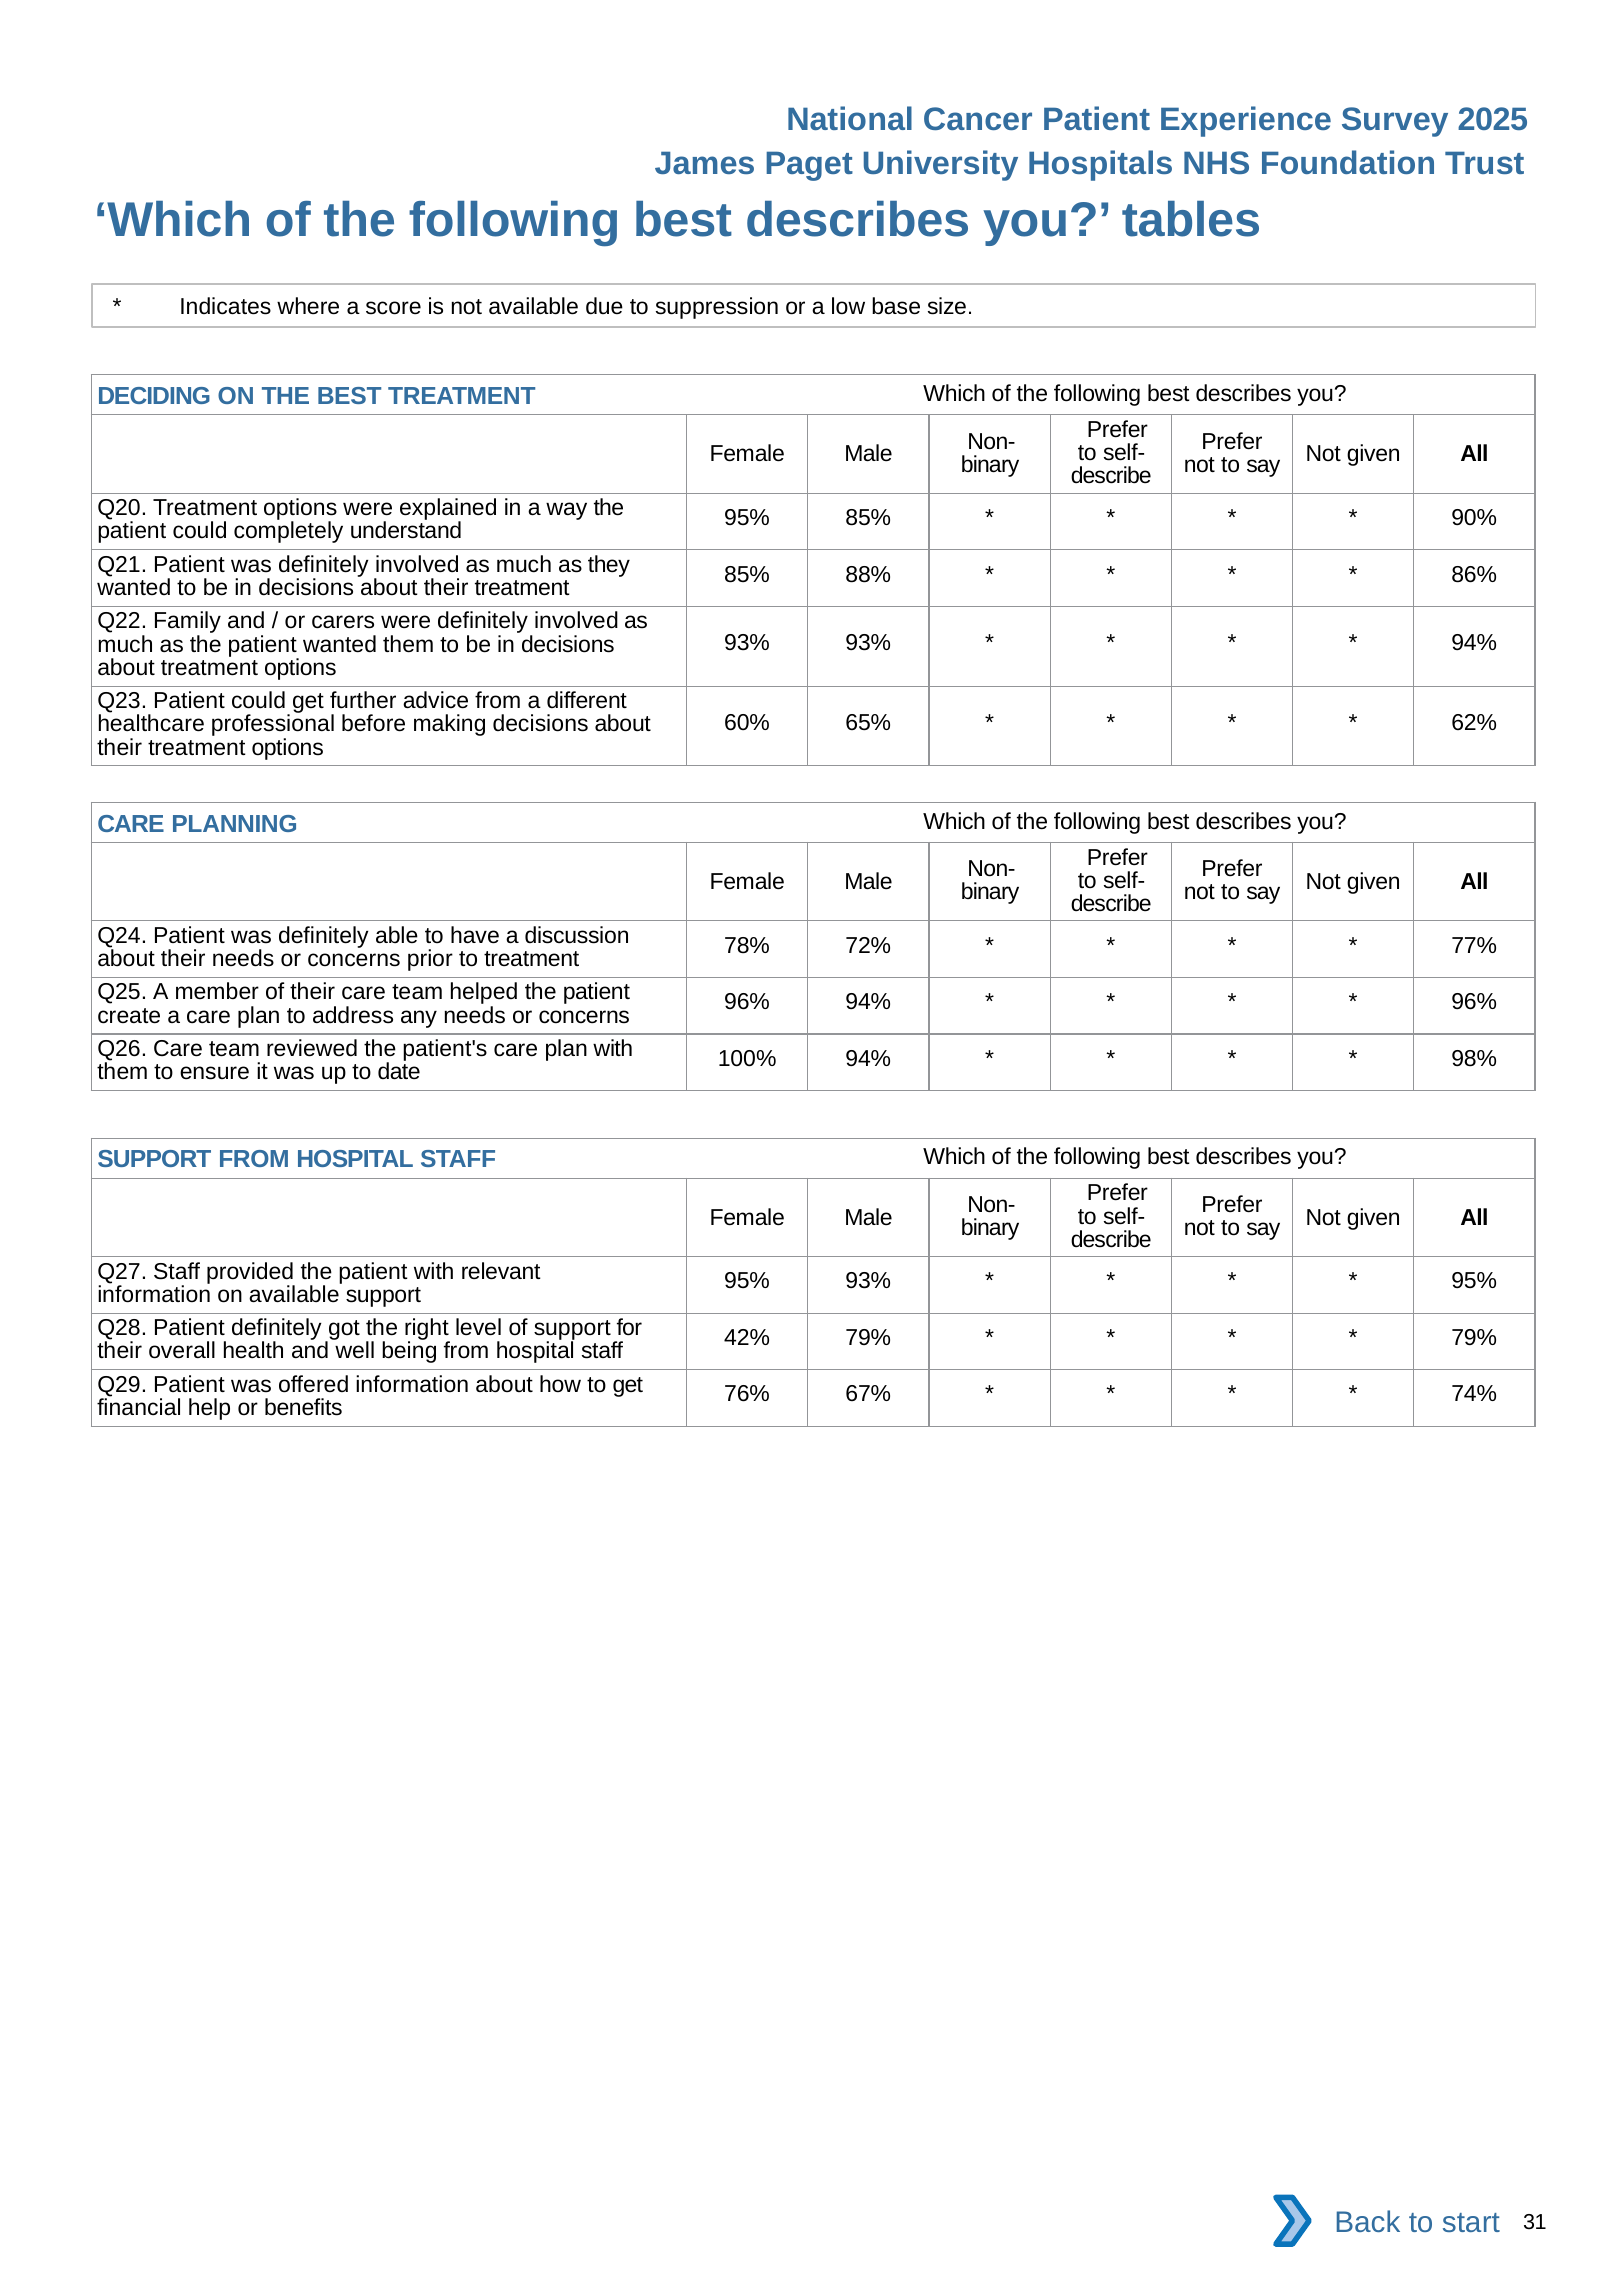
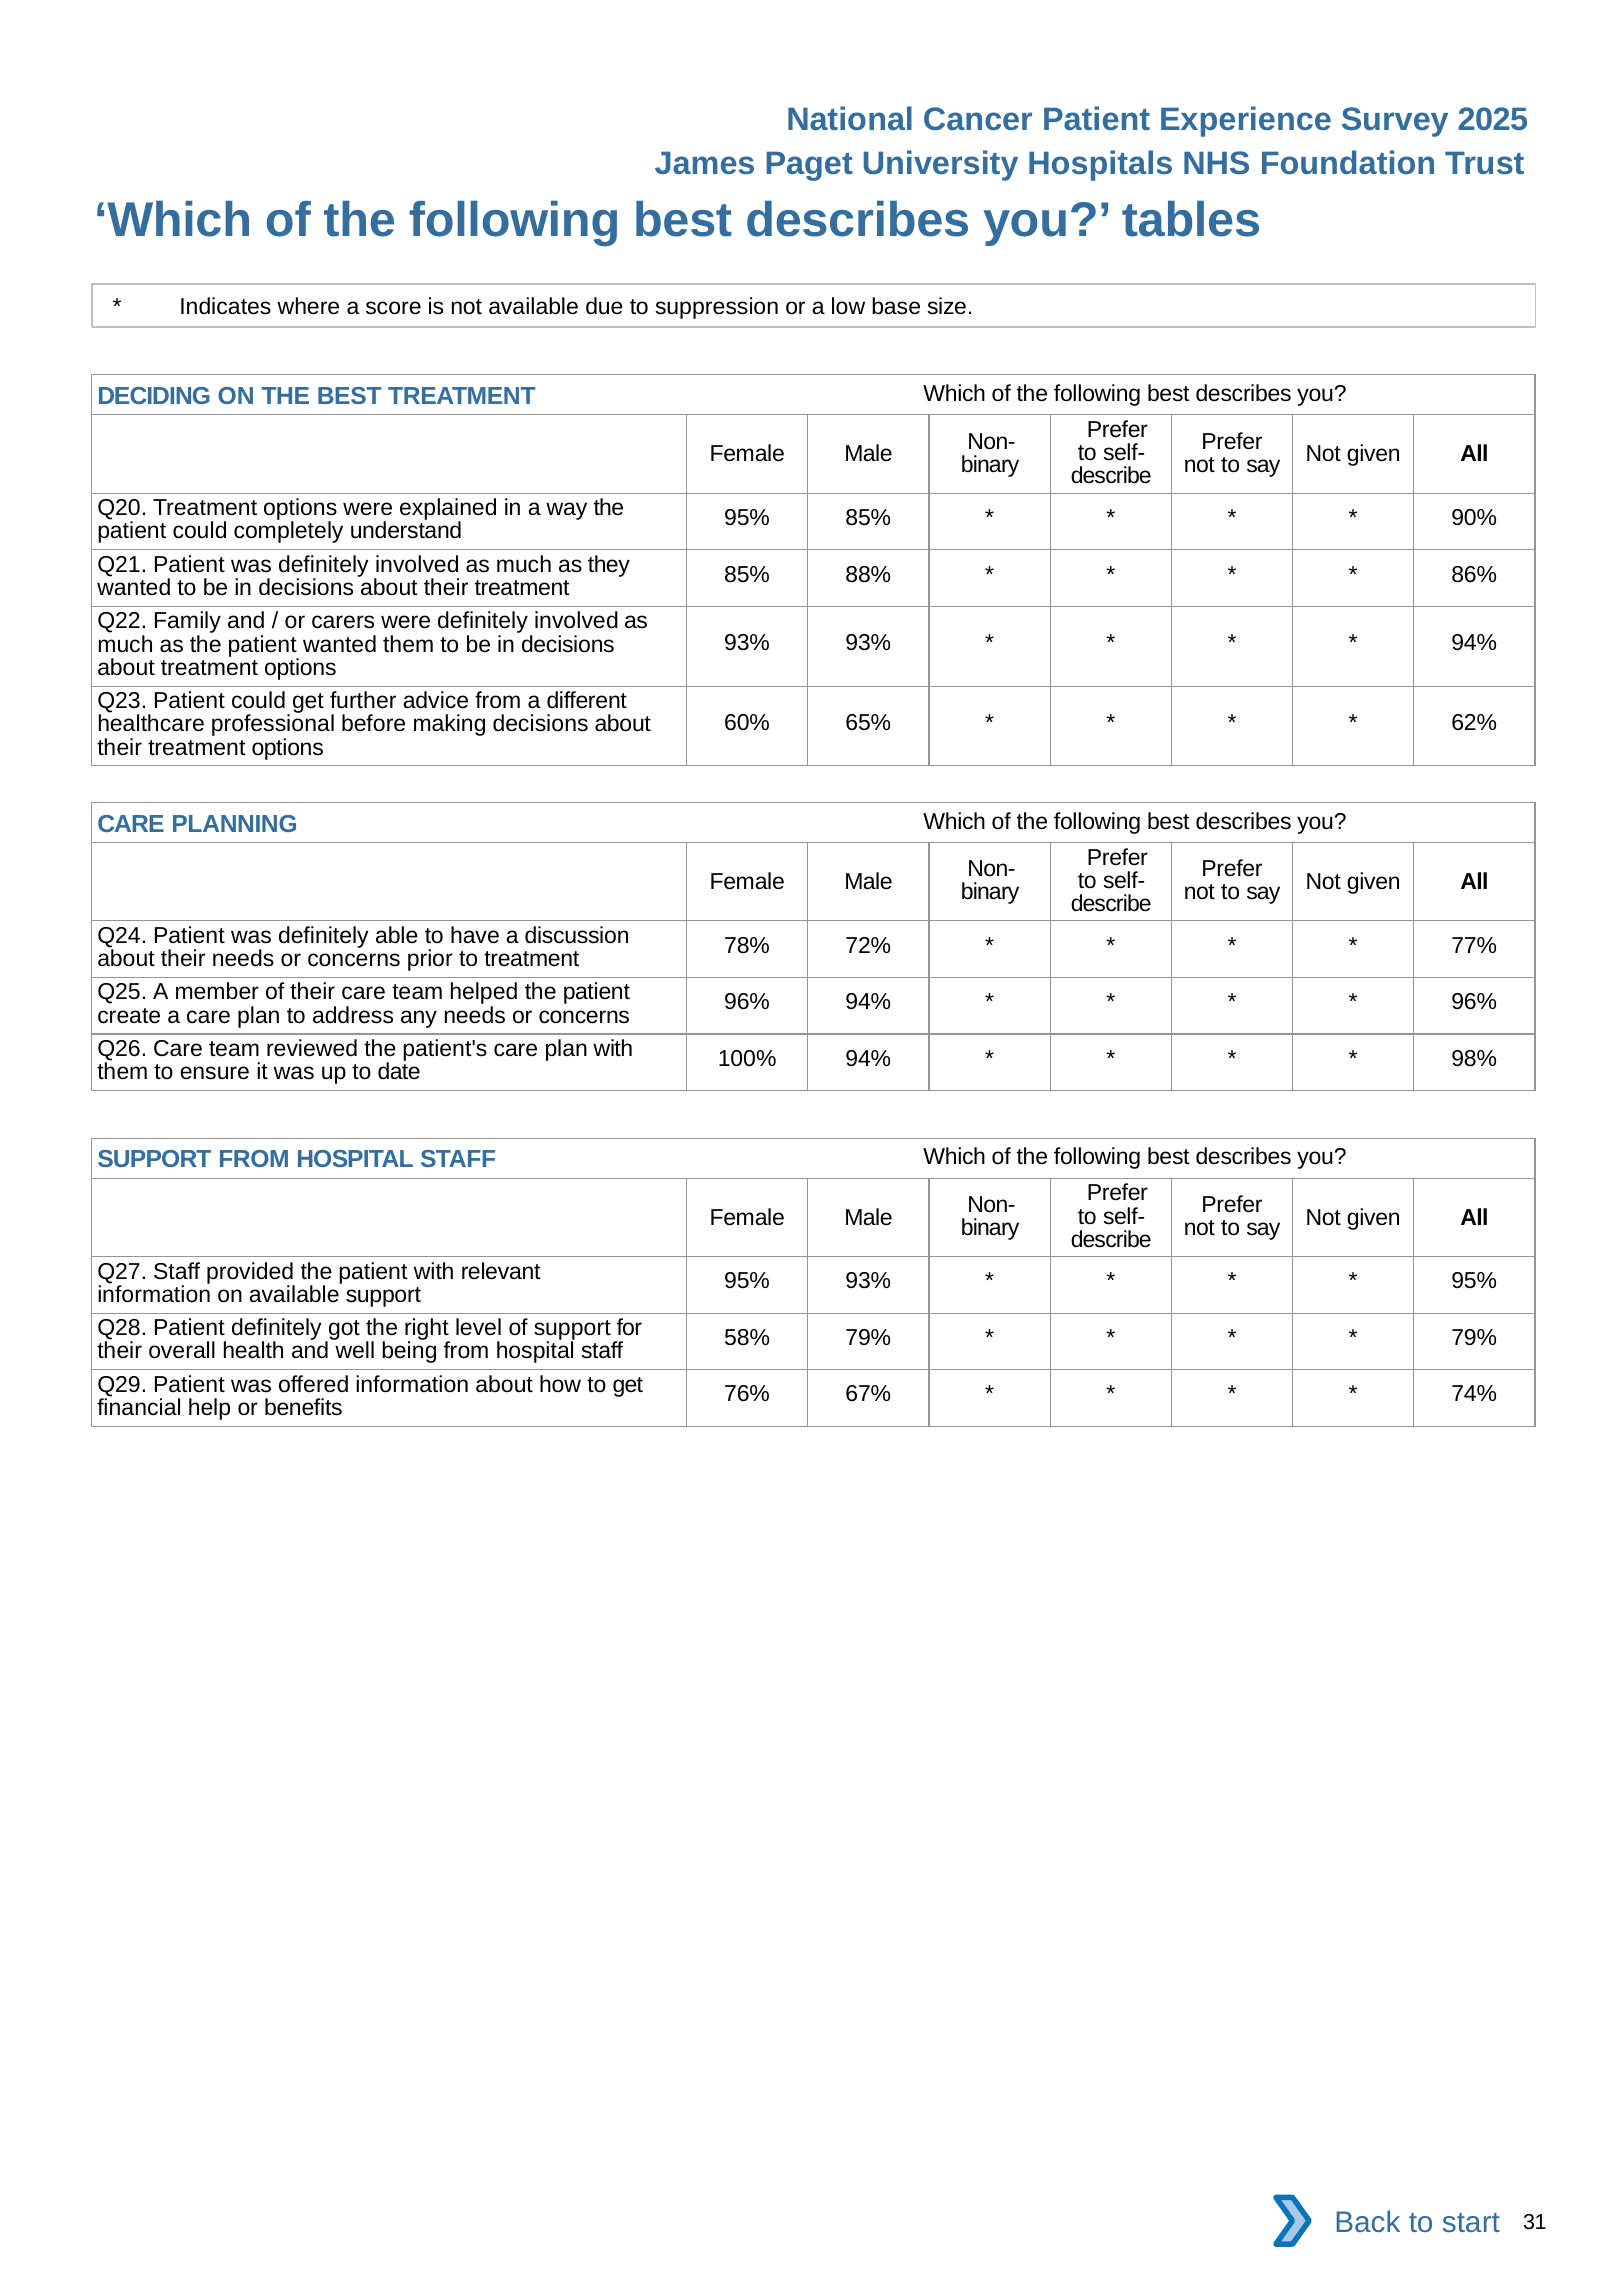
42%: 42% -> 58%
